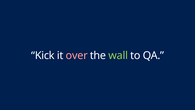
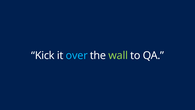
over colour: pink -> light blue
